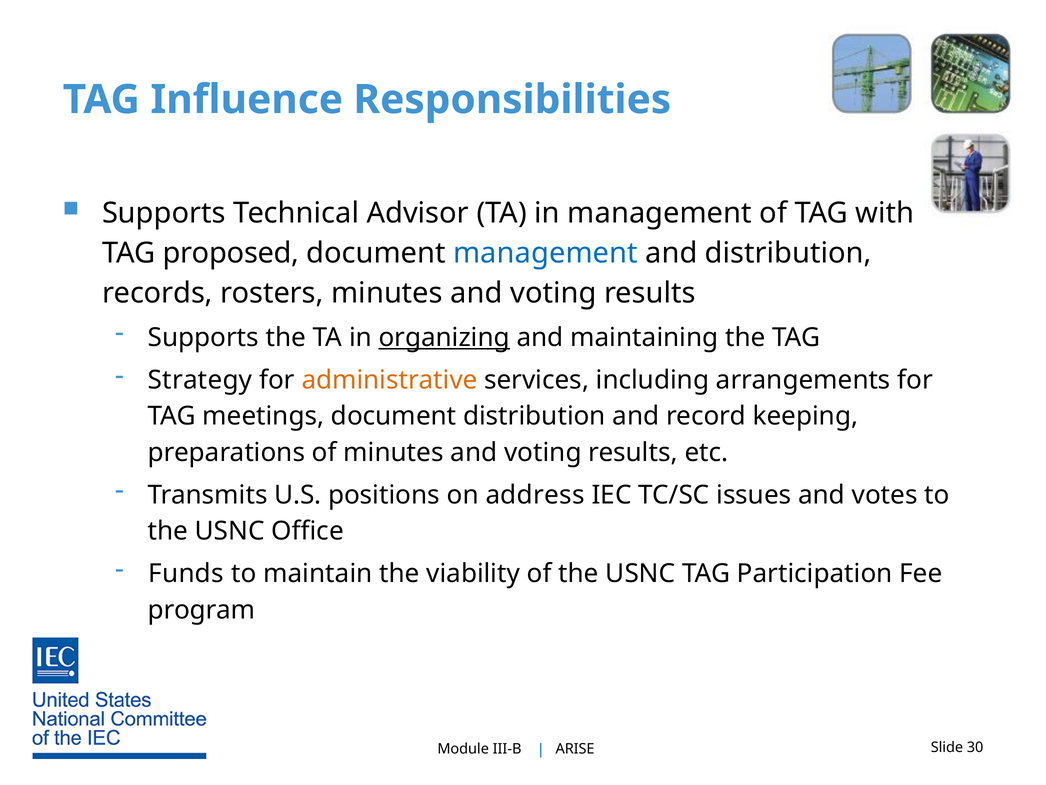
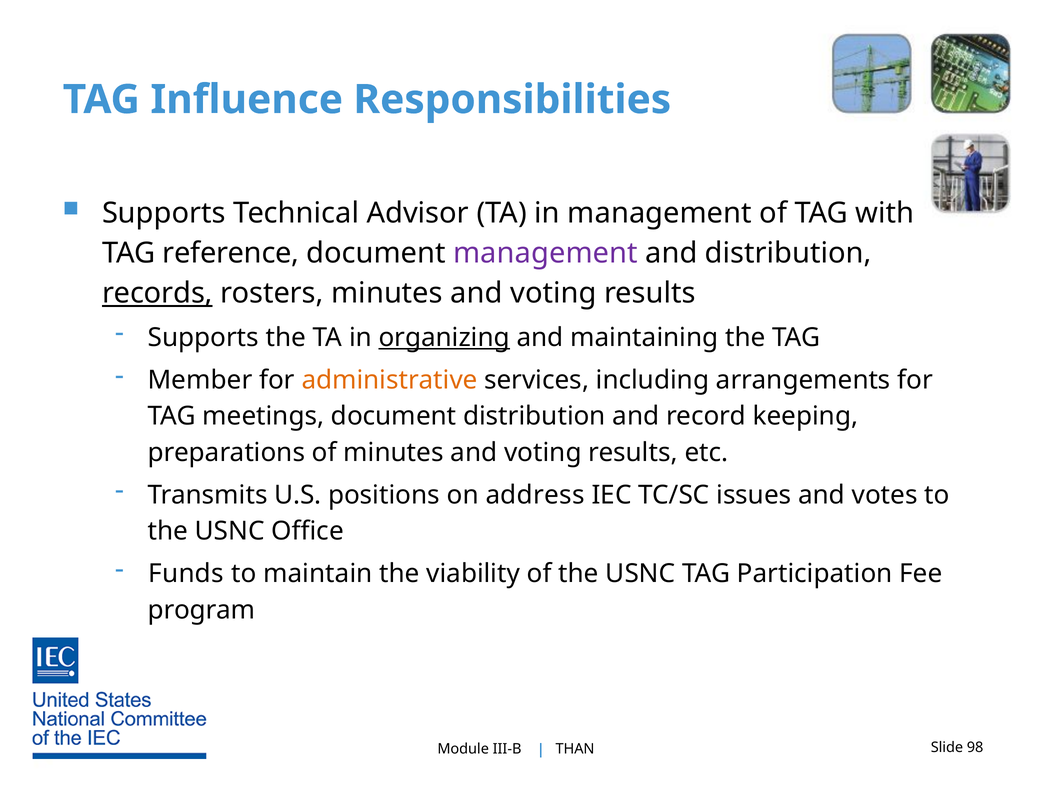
proposed: proposed -> reference
management at (545, 253) colour: blue -> purple
records underline: none -> present
Strategy: Strategy -> Member
30: 30 -> 98
ARISE: ARISE -> THAN
